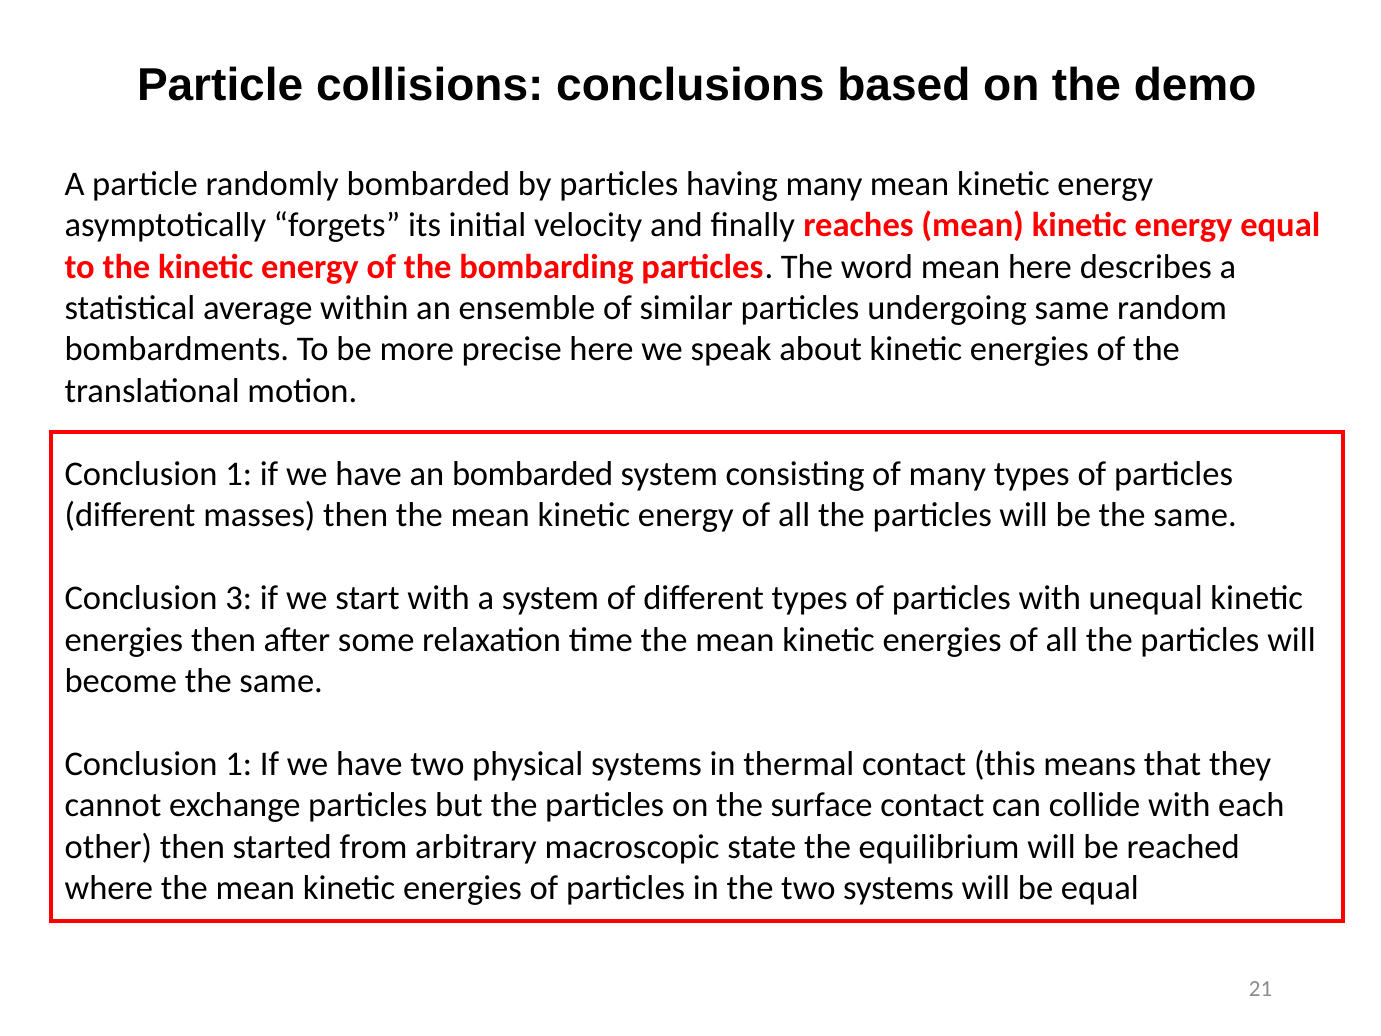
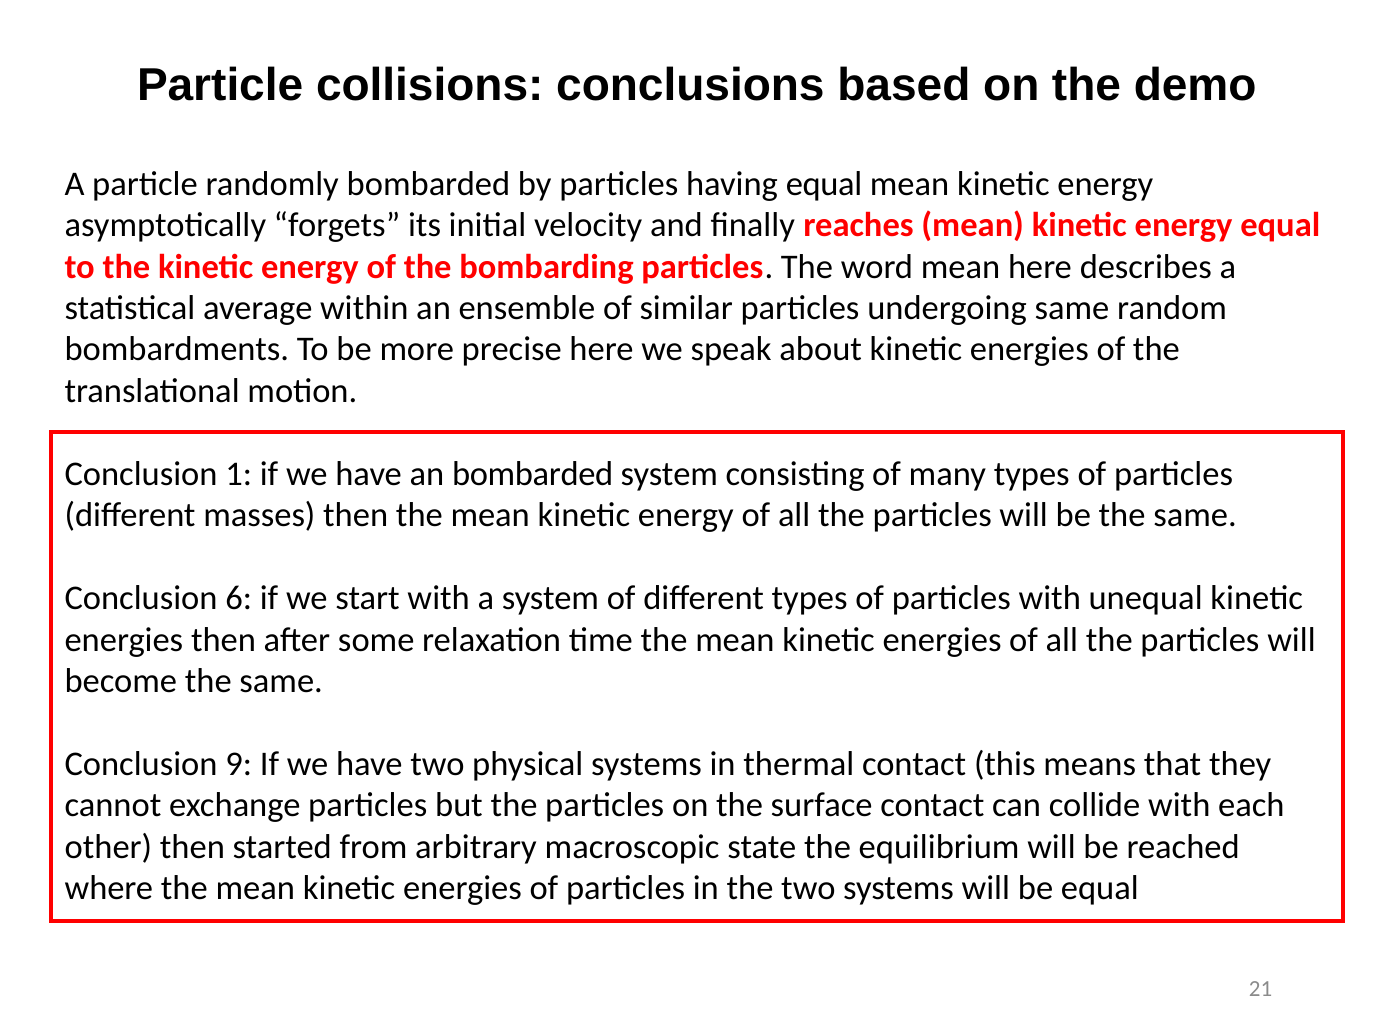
having many: many -> equal
3: 3 -> 6
1 at (239, 764): 1 -> 9
